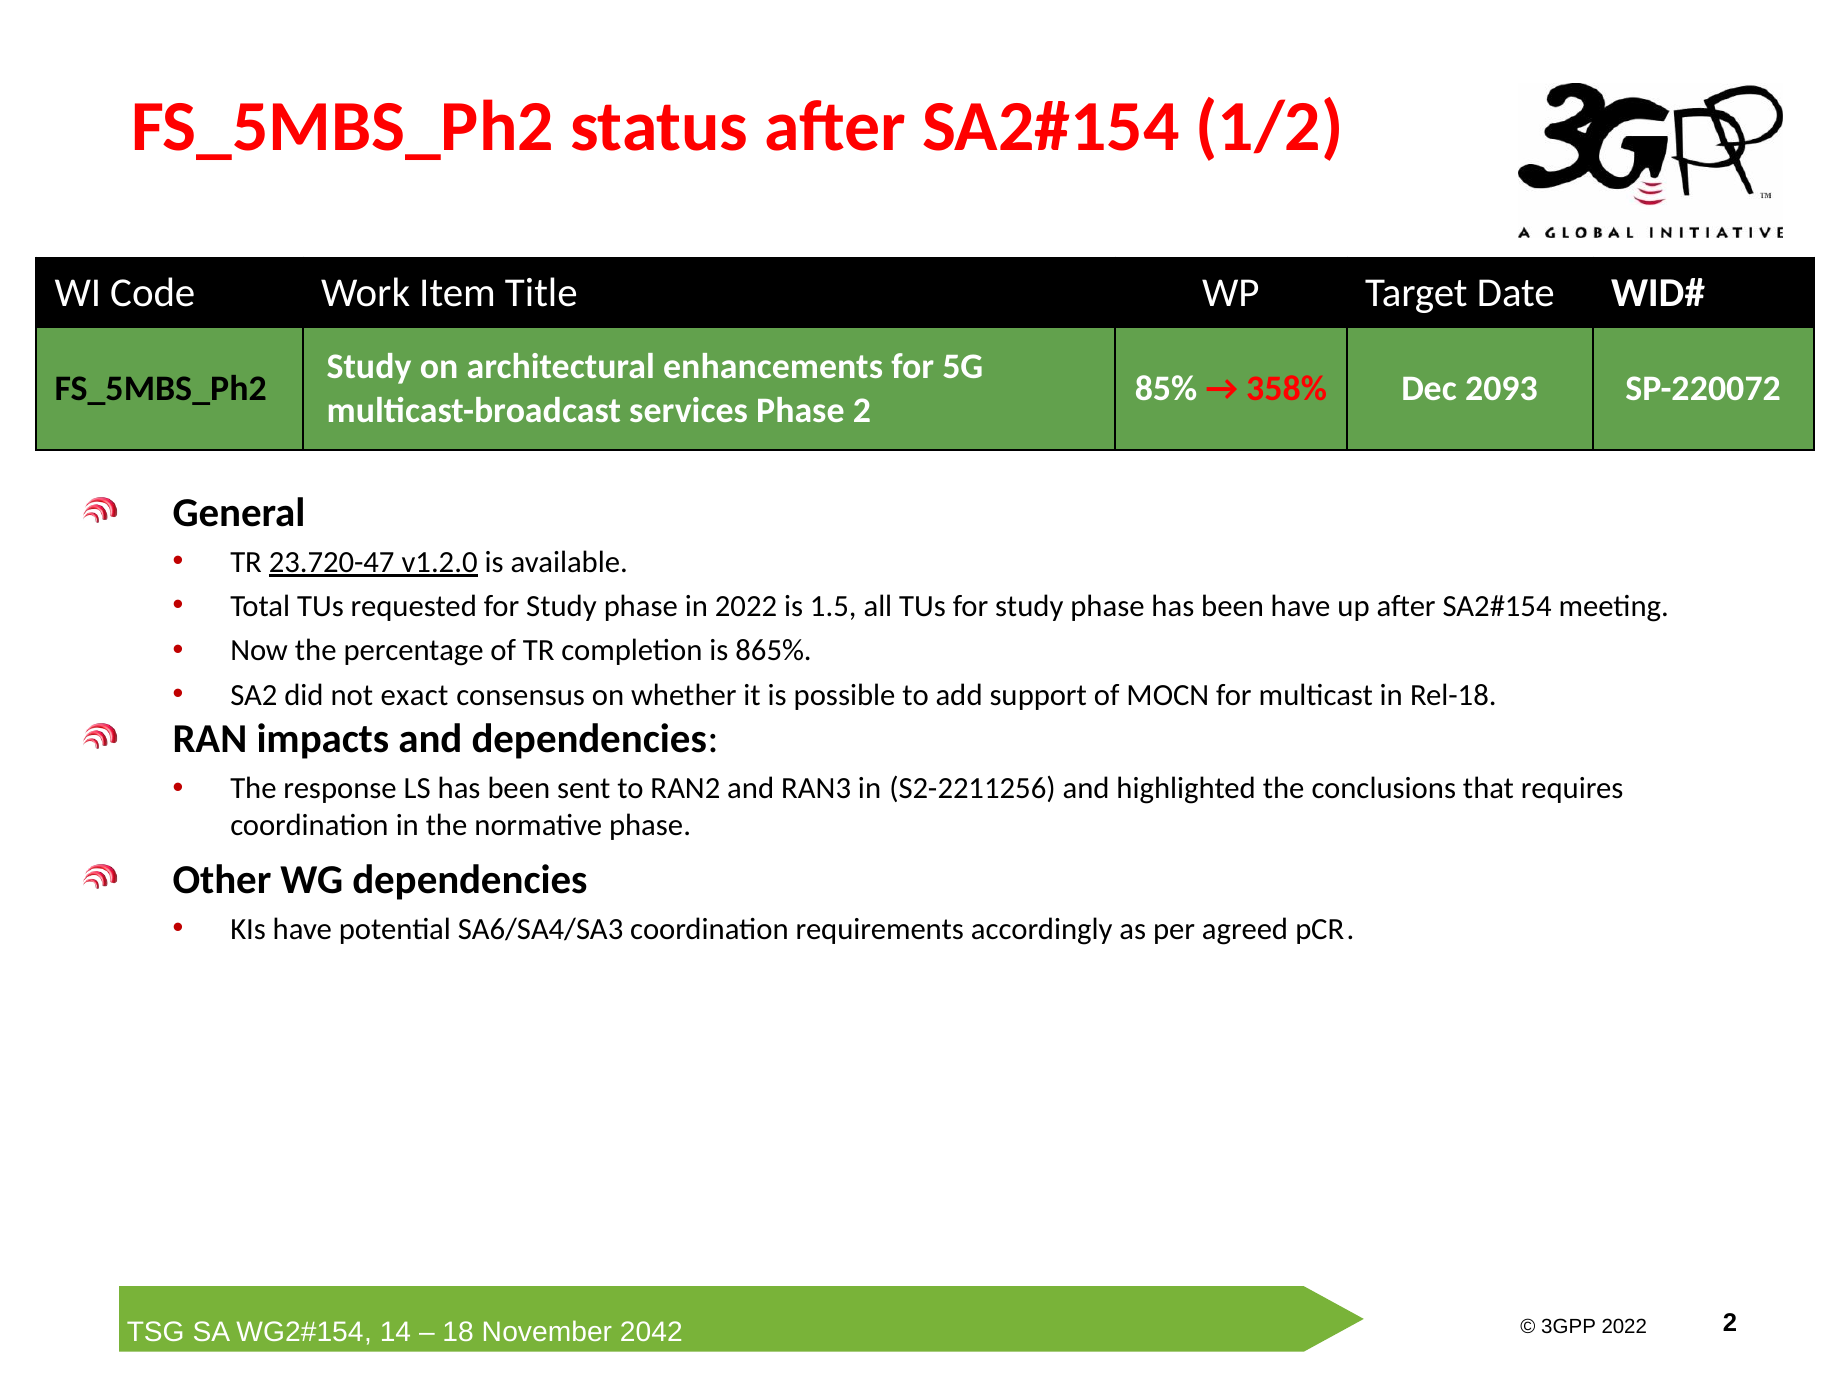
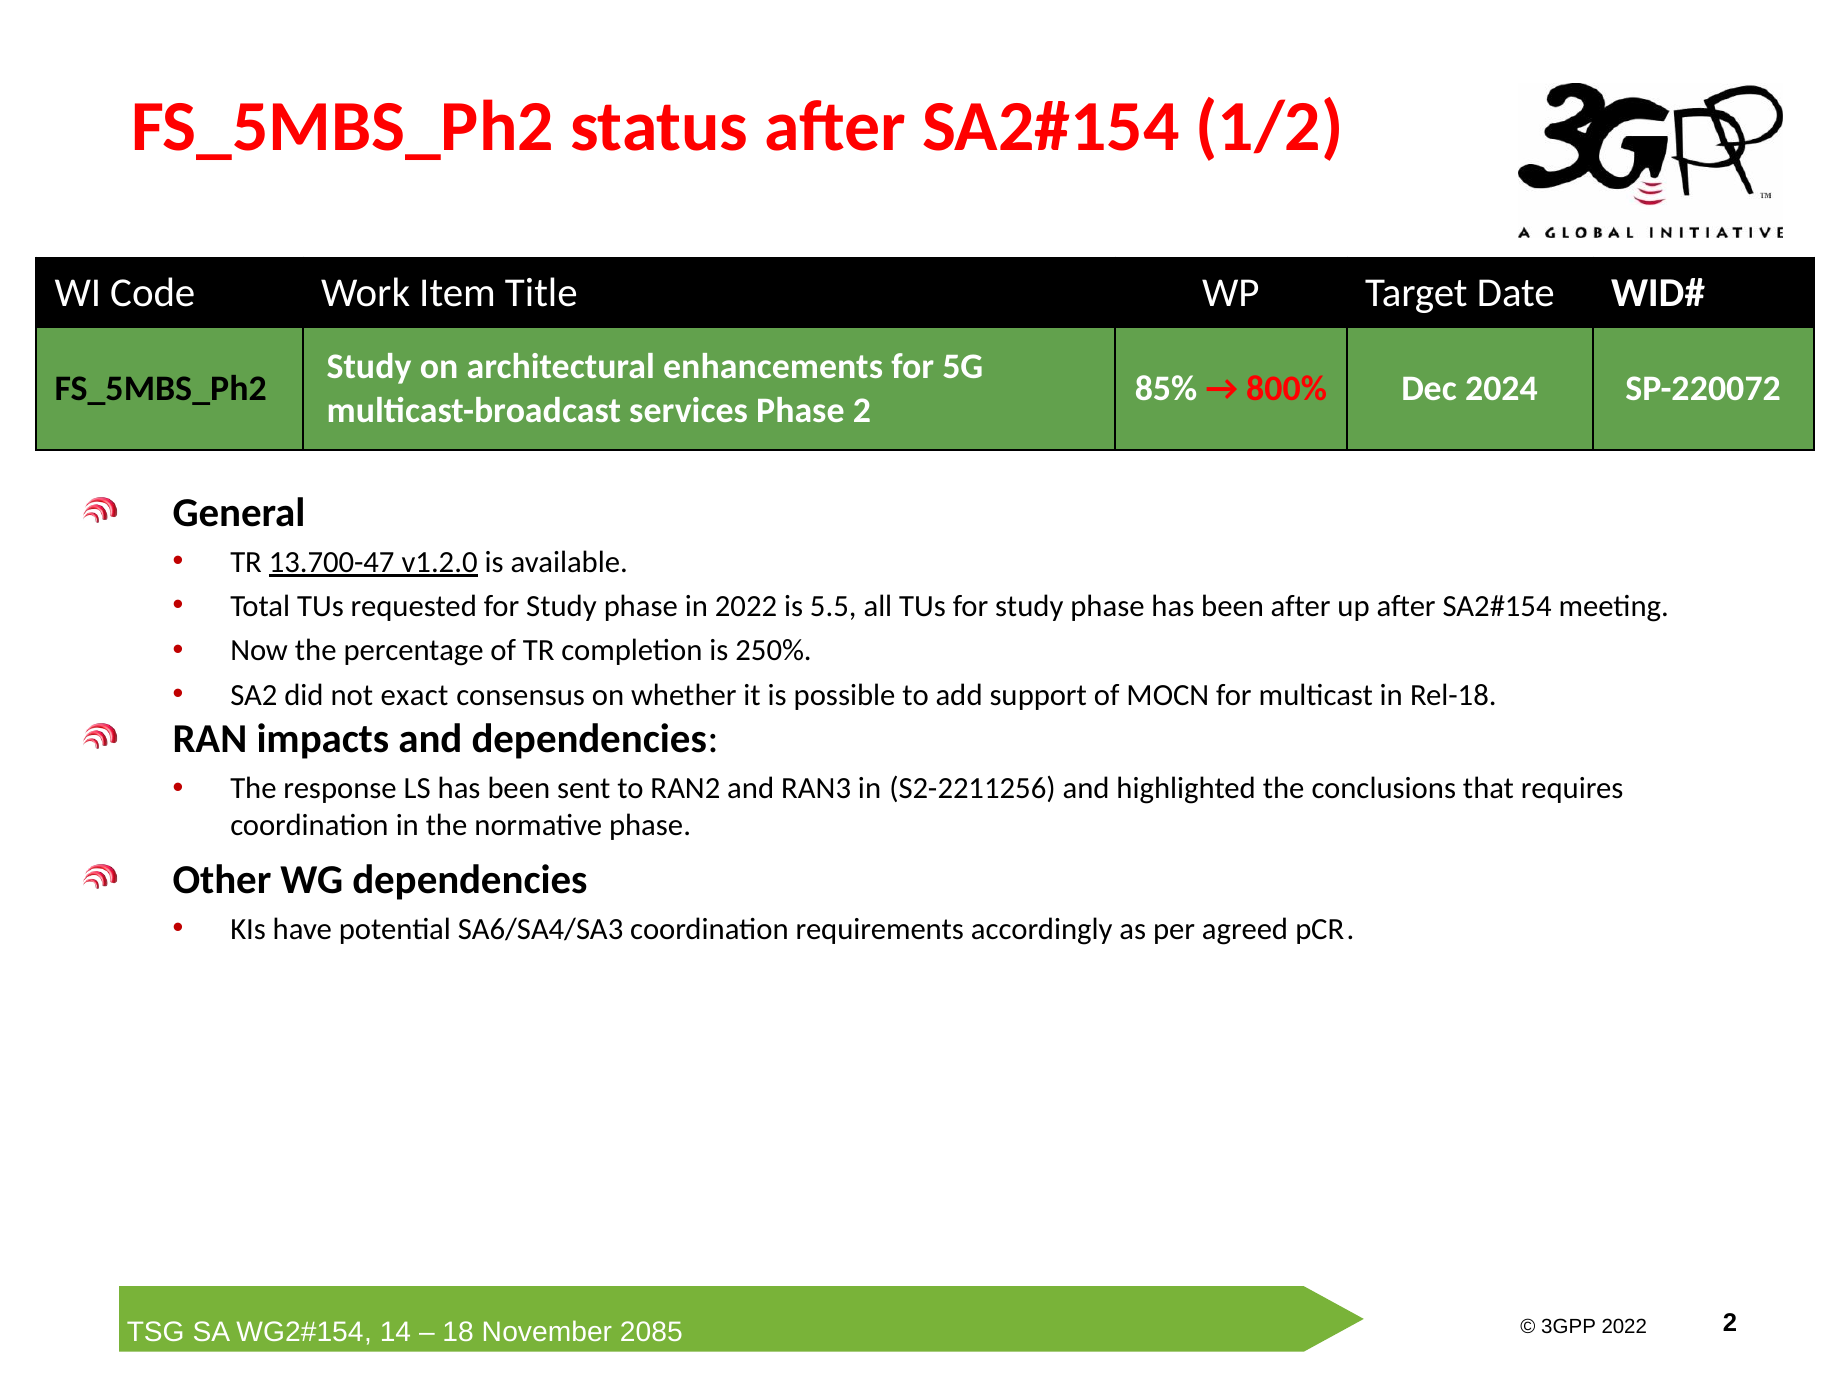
358%: 358% -> 800%
2093: 2093 -> 2024
23.720-47: 23.720-47 -> 13.700-47
1.5: 1.5 -> 5.5
been have: have -> after
865%: 865% -> 250%
2042: 2042 -> 2085
